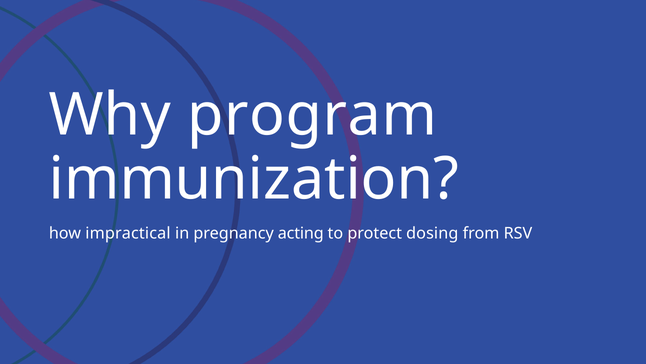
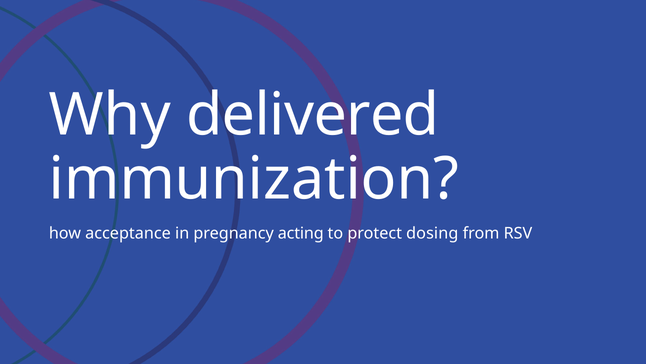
program: program -> delivered
impractical: impractical -> acceptance
